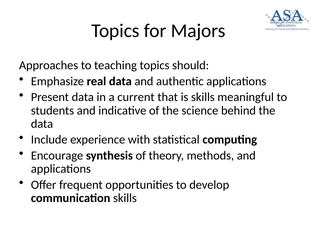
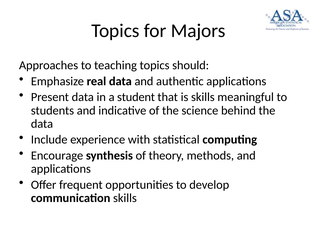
current: current -> student
